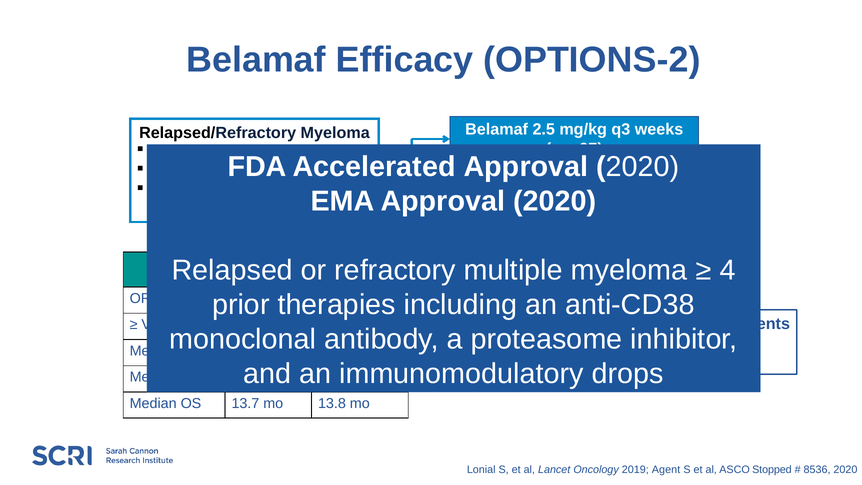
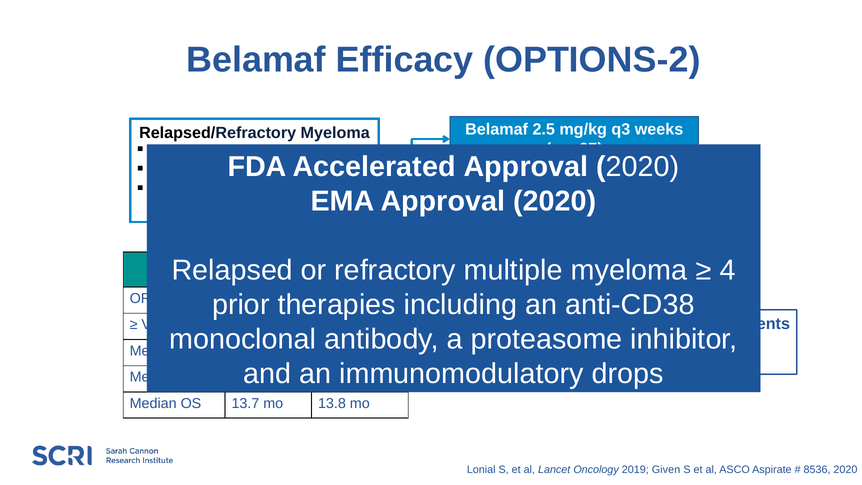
Agent: Agent -> Given
Stopped: Stopped -> Aspirate
